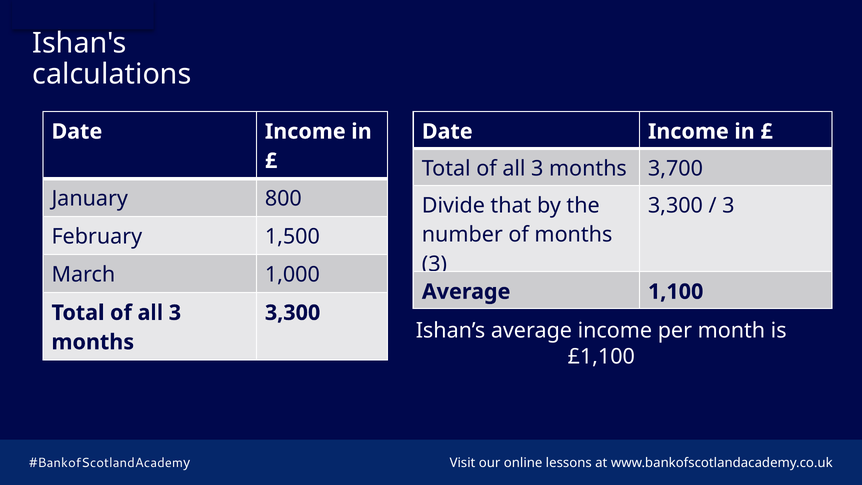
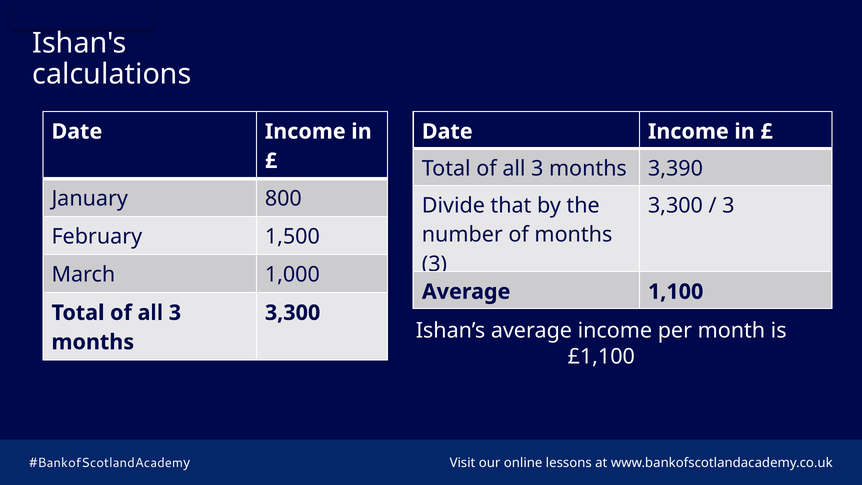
3,700: 3,700 -> 3,390
